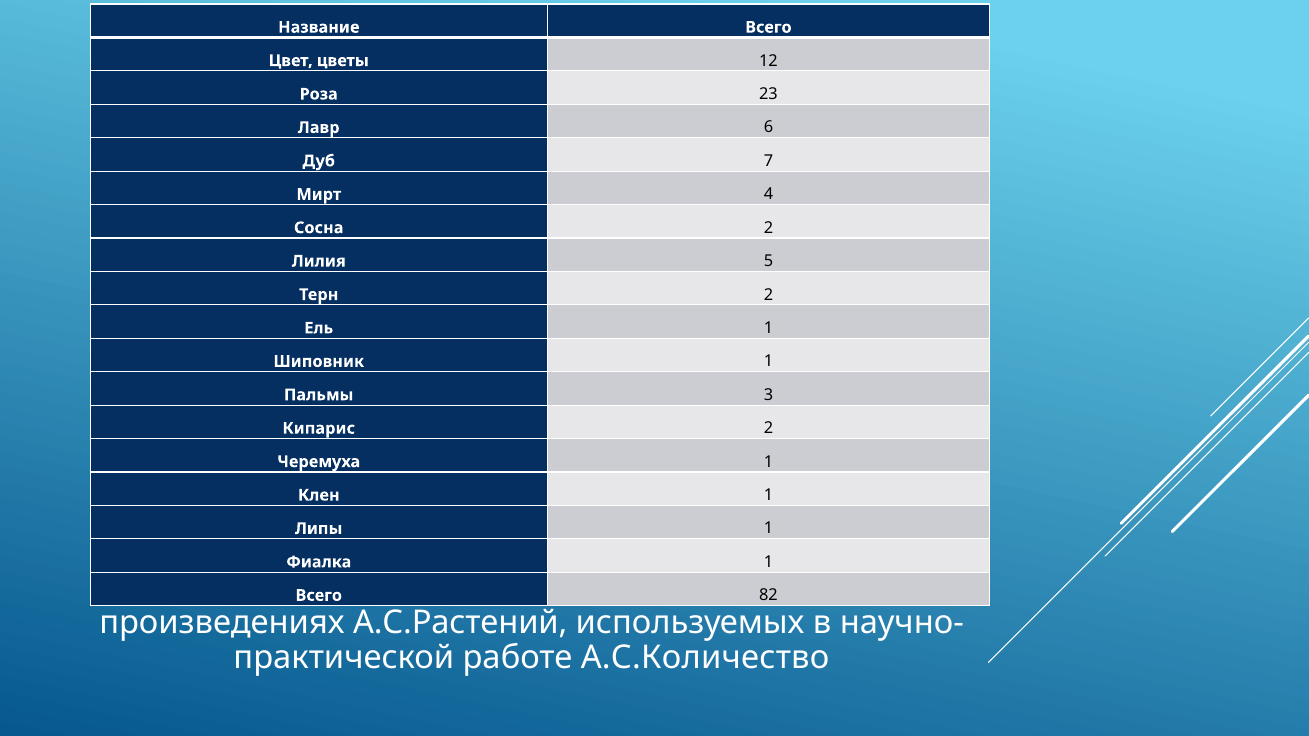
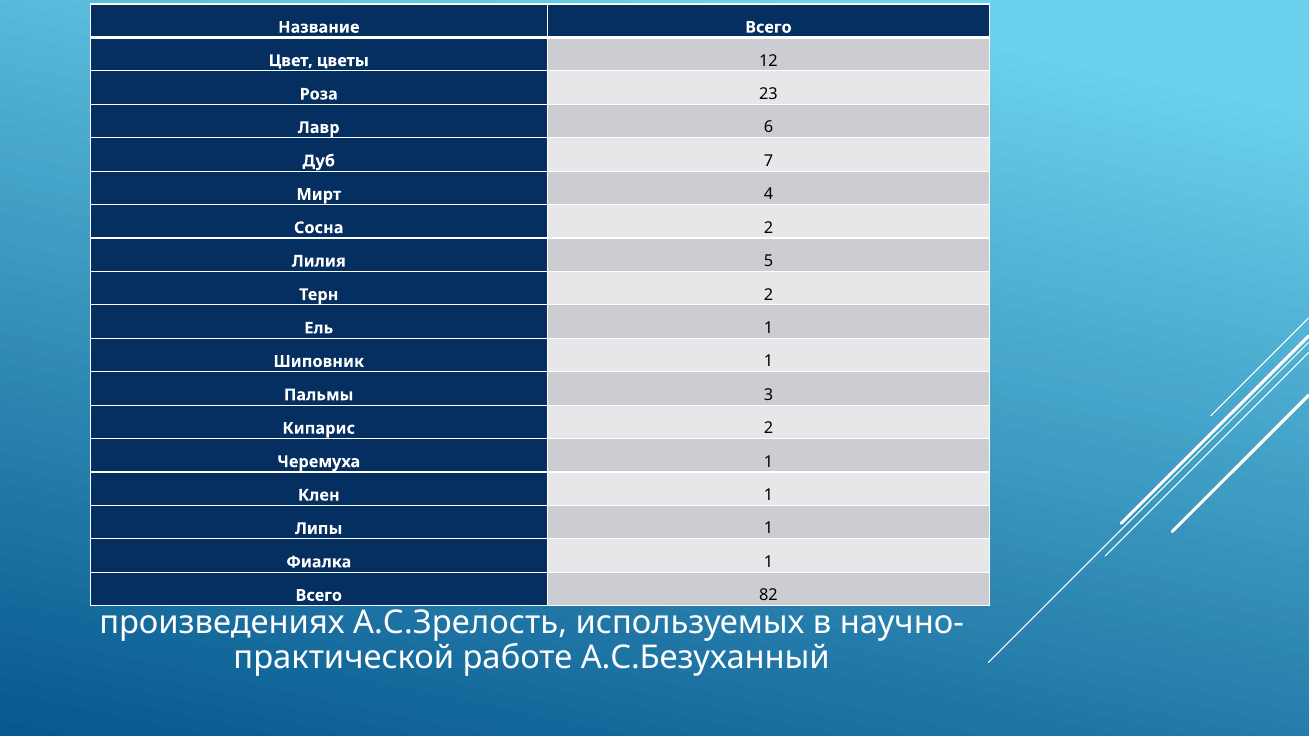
А.С.Растений: А.С.Растений -> А.С.Зрелость
А.С.Количество: А.С.Количество -> А.С.Безуханный
